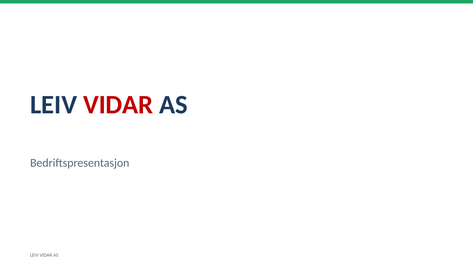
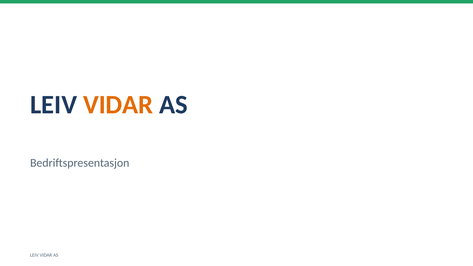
VIDAR at (118, 105) colour: red -> orange
